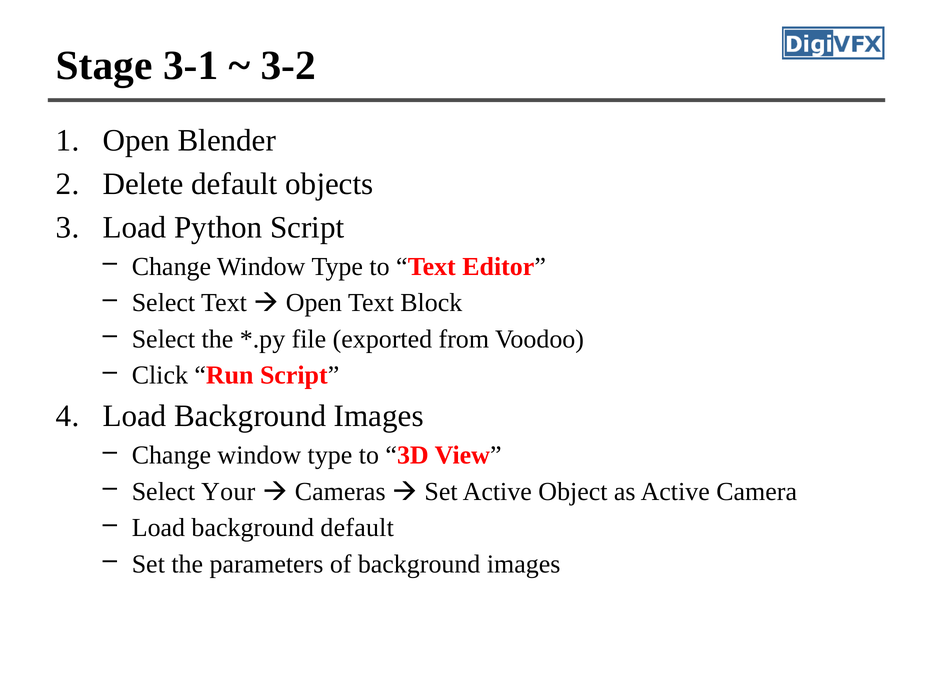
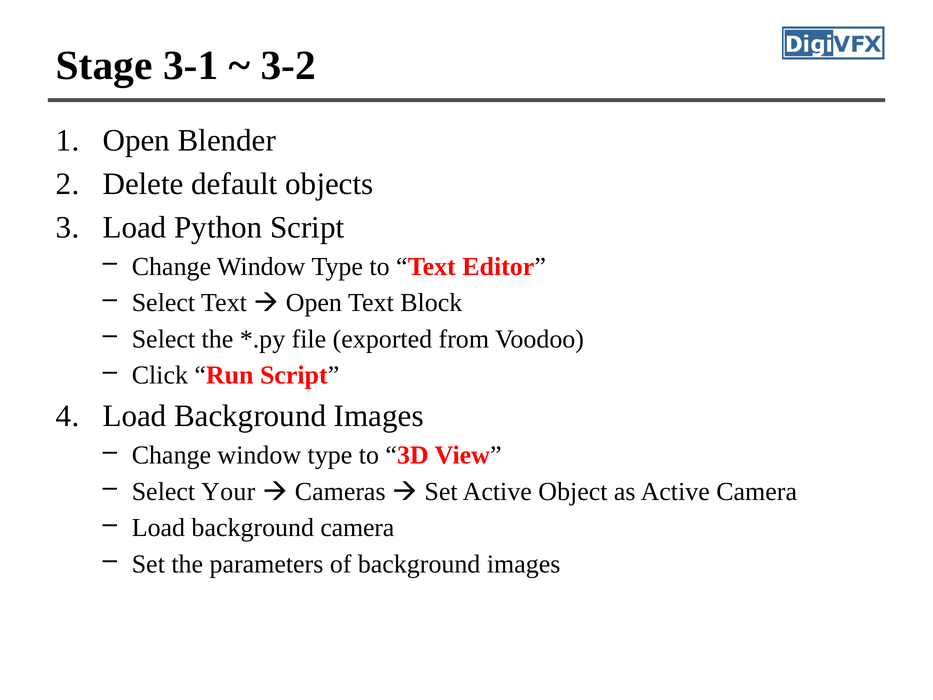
background default: default -> camera
